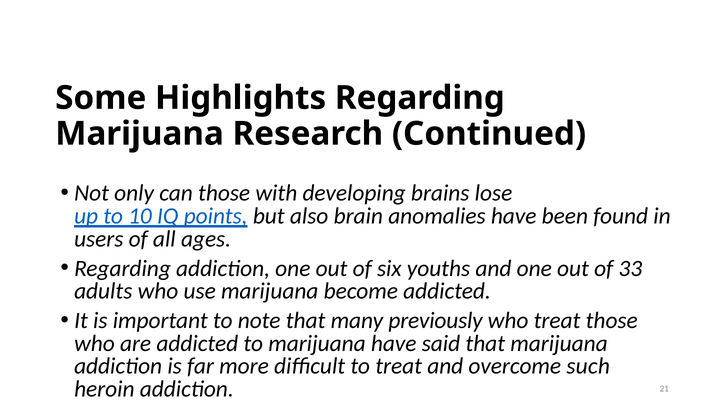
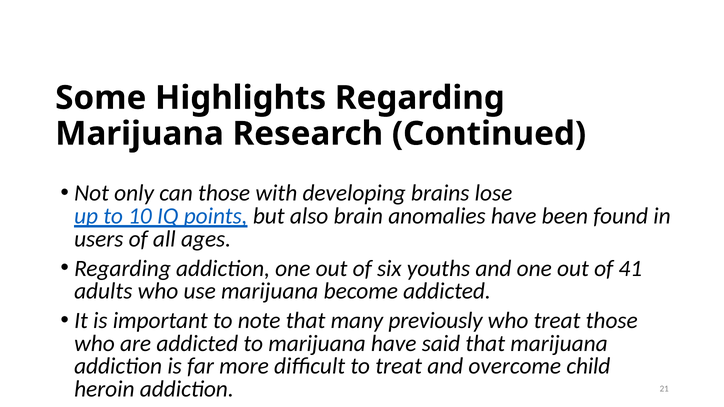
33: 33 -> 41
such: such -> child
